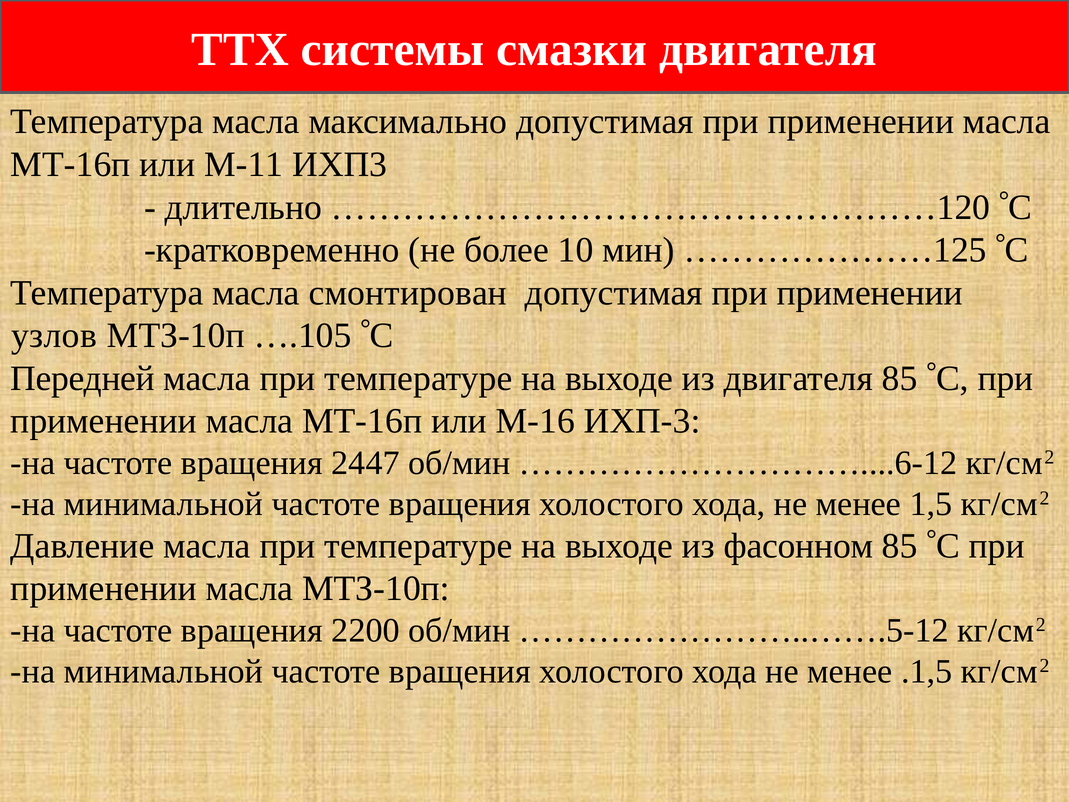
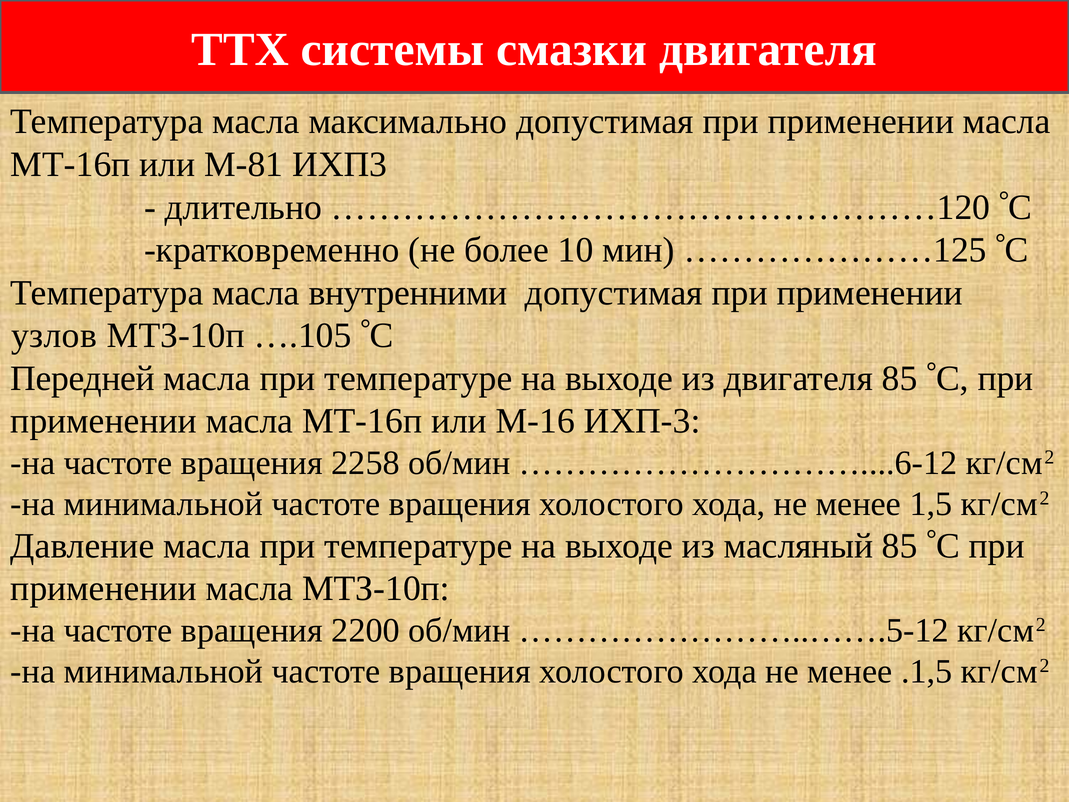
М-11: М-11 -> М-81
смонтирован: смонтирован -> внутренними
2447: 2447 -> 2258
фасонном: фасонном -> масляный
